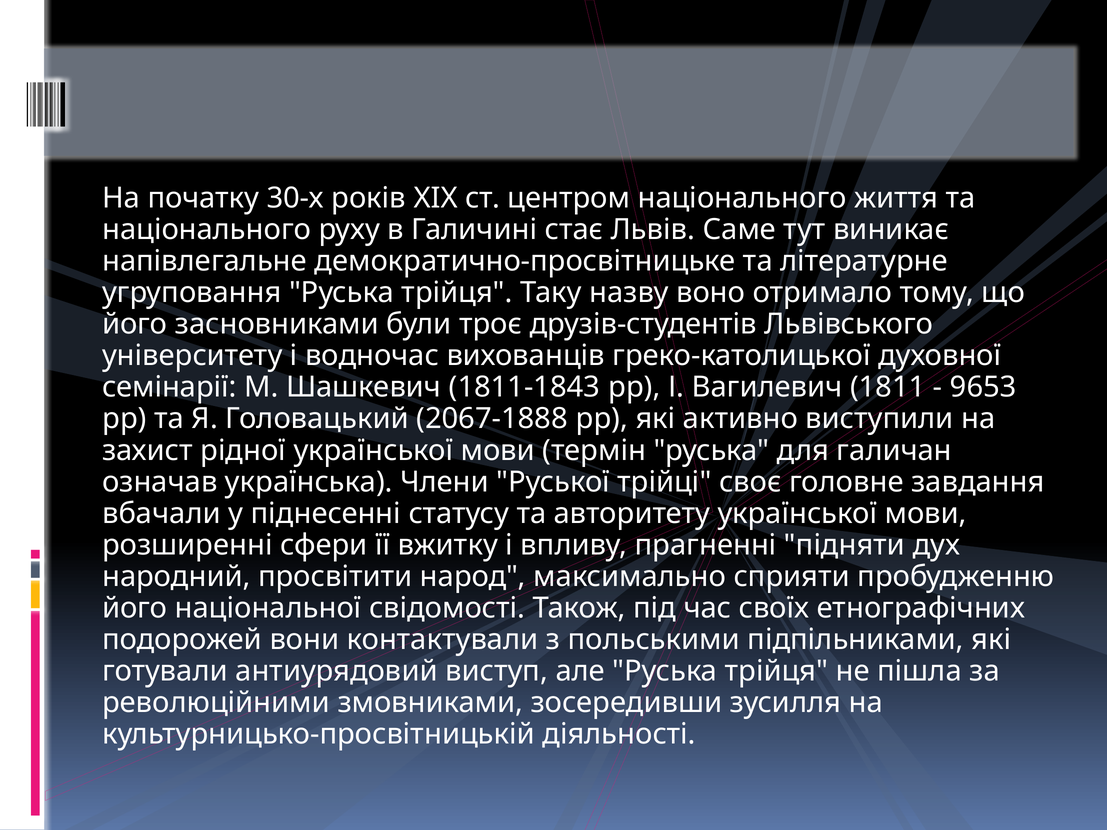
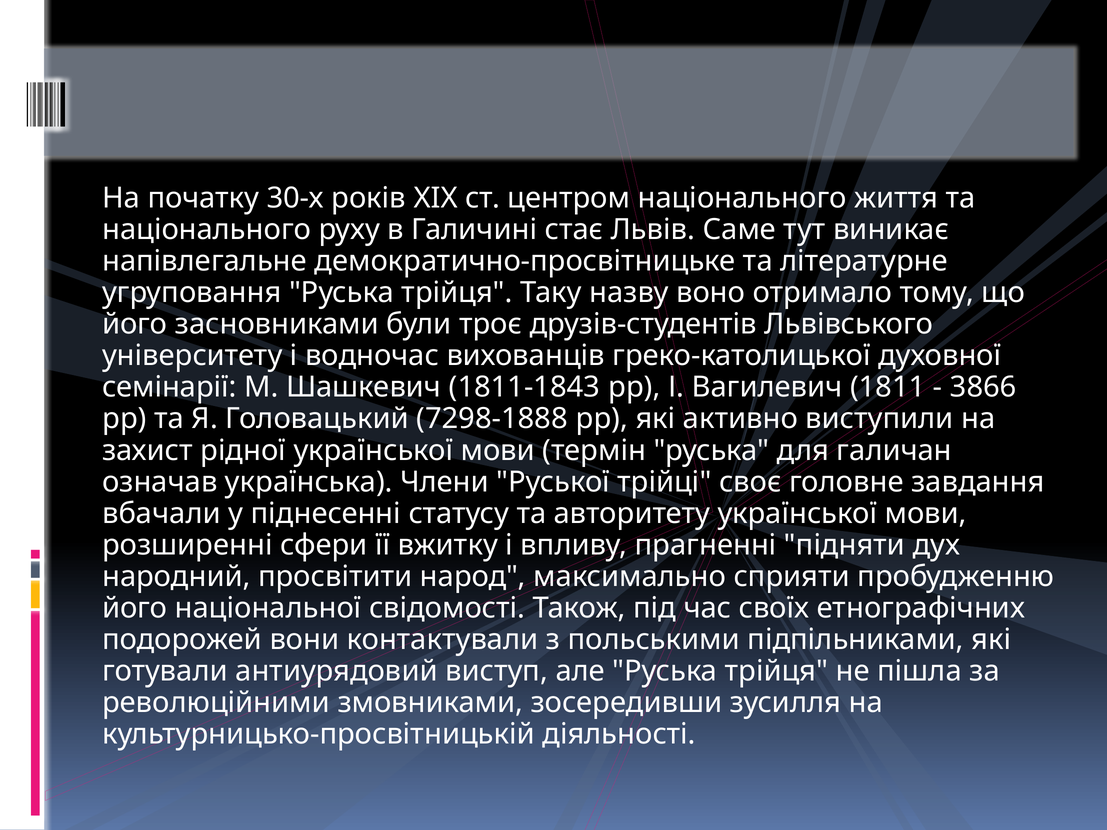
9653: 9653 -> 3866
2067-1888: 2067-1888 -> 7298-1888
